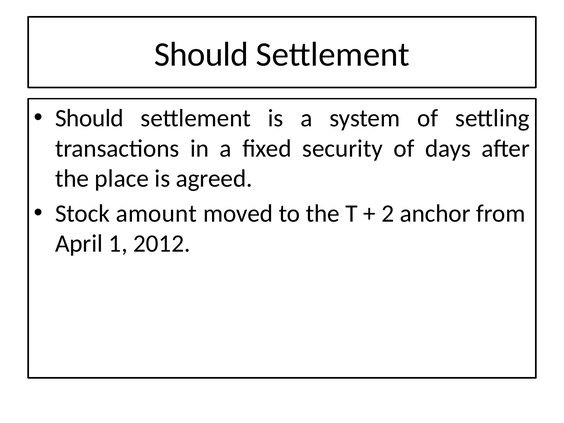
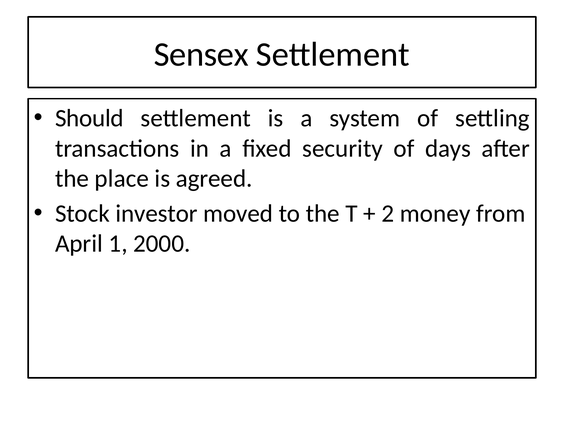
Should at (201, 55): Should -> Sensex
amount: amount -> investor
anchor: anchor -> money
2012: 2012 -> 2000
